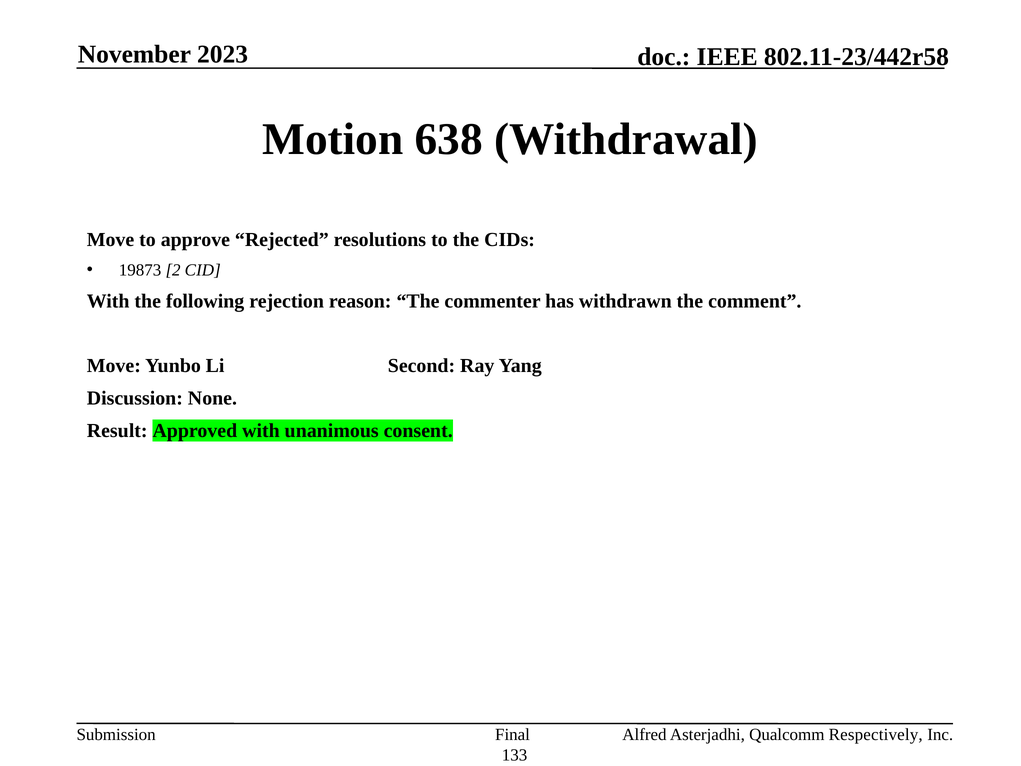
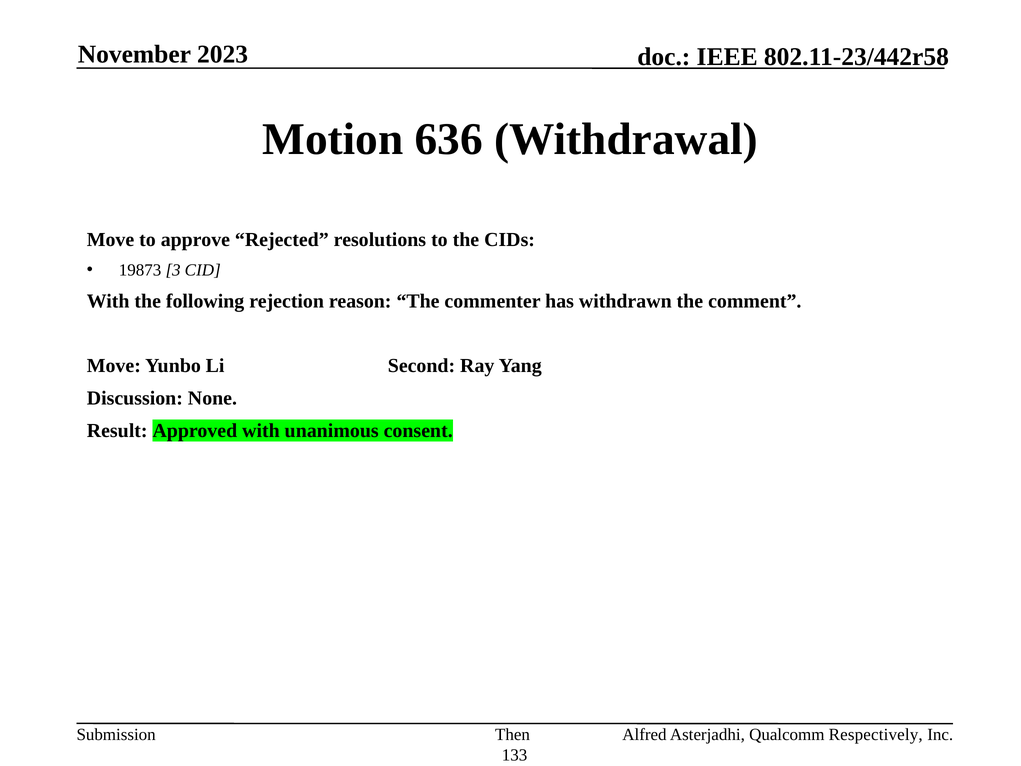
638: 638 -> 636
2: 2 -> 3
Final: Final -> Then
